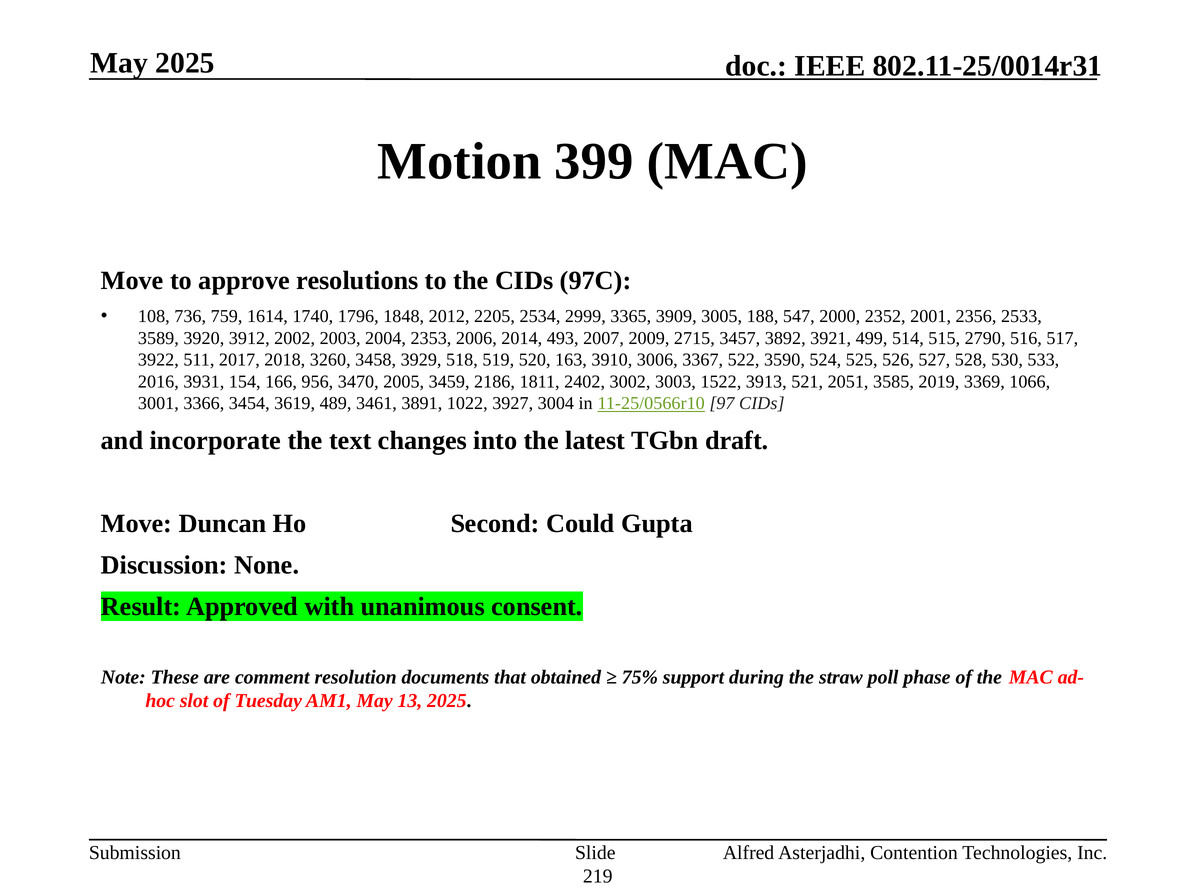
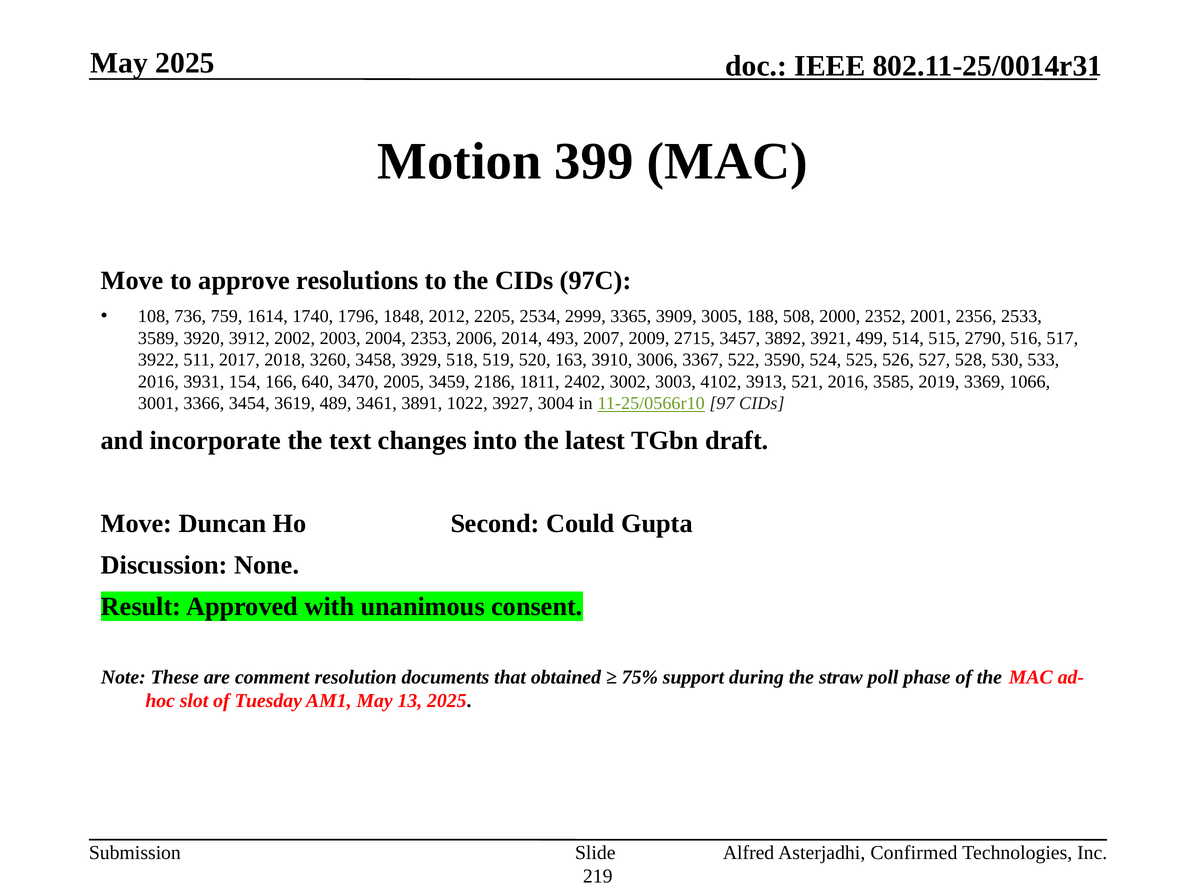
547: 547 -> 508
956: 956 -> 640
1522: 1522 -> 4102
521 2051: 2051 -> 2016
Contention: Contention -> Confirmed
